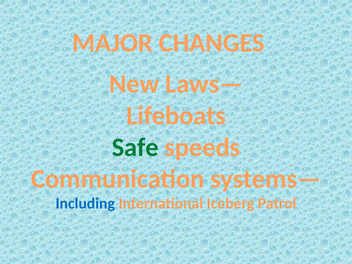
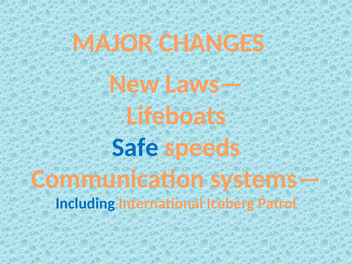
Safe colour: green -> blue
